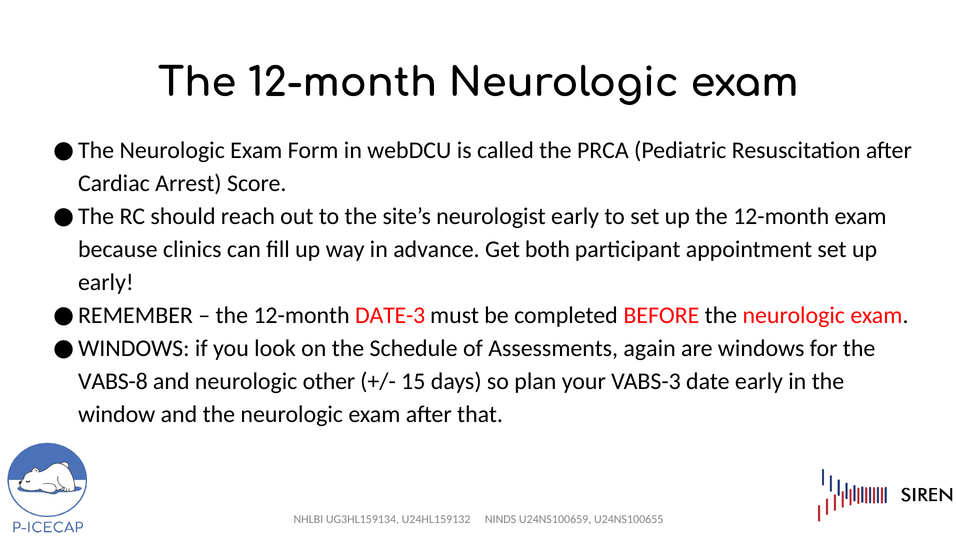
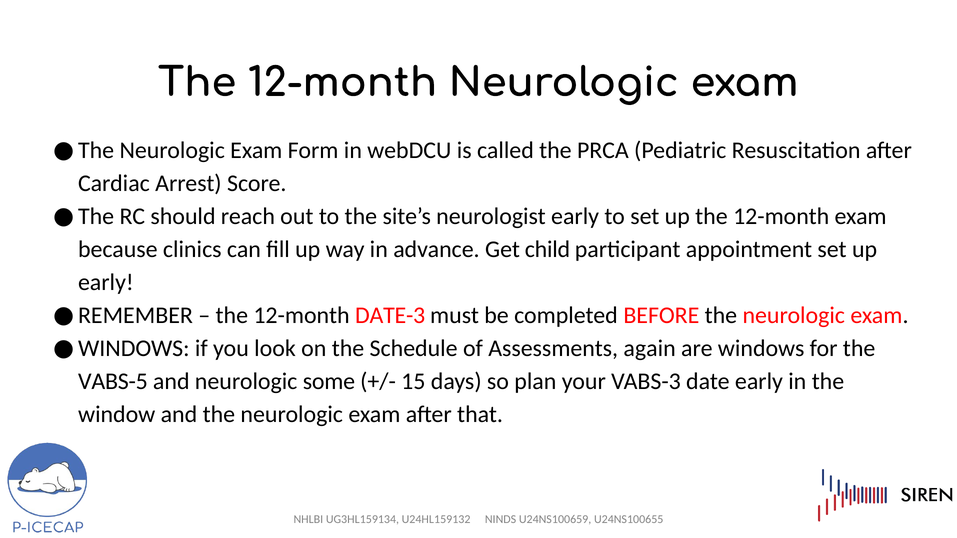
both: both -> child
VABS-8: VABS-8 -> VABS-5
other: other -> some
